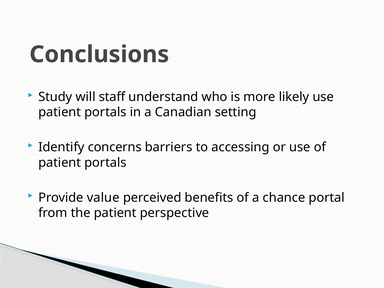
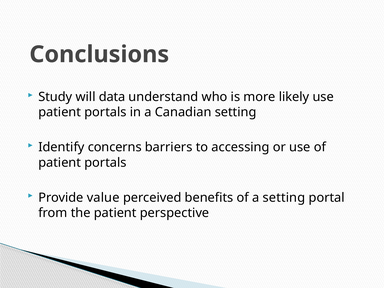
staff: staff -> data
a chance: chance -> setting
